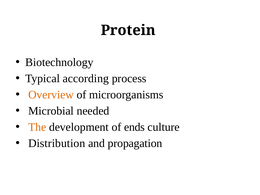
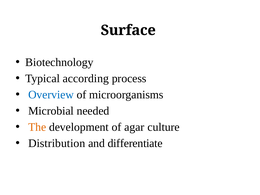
Protein: Protein -> Surface
Overview colour: orange -> blue
ends: ends -> agar
propagation: propagation -> differentiate
